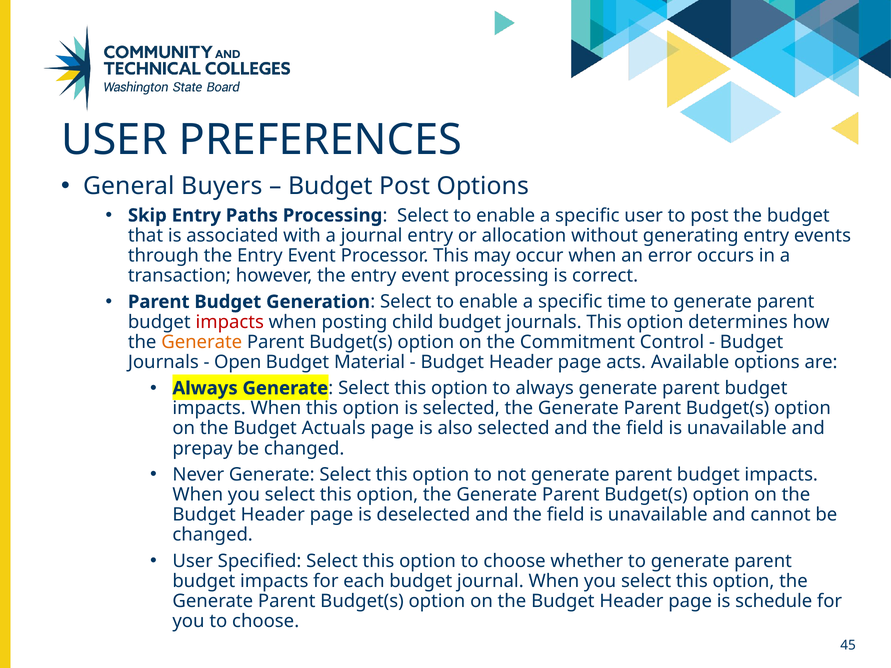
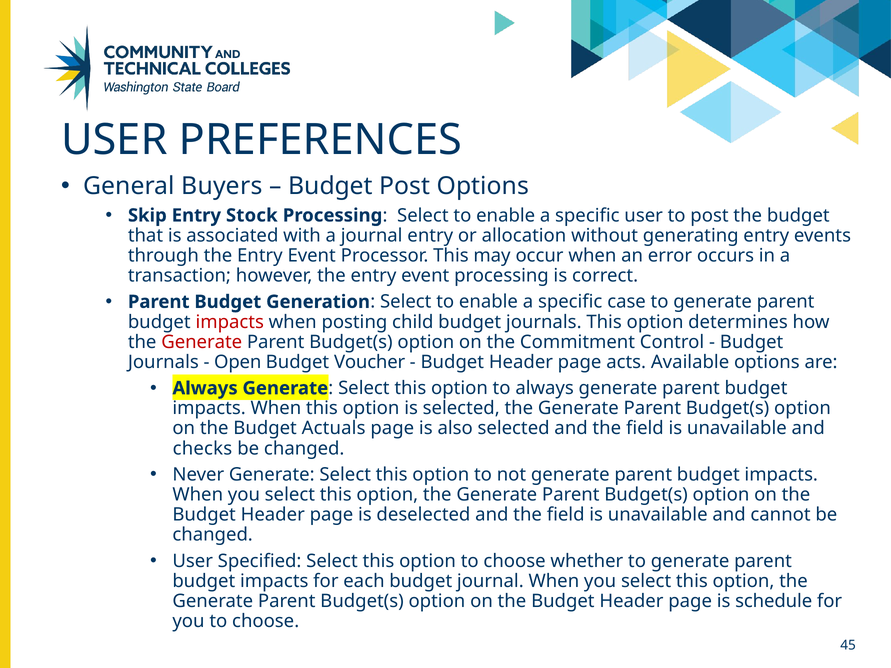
Paths: Paths -> Stock
time: time -> case
Generate at (202, 342) colour: orange -> red
Material: Material -> Voucher
prepay: prepay -> checks
